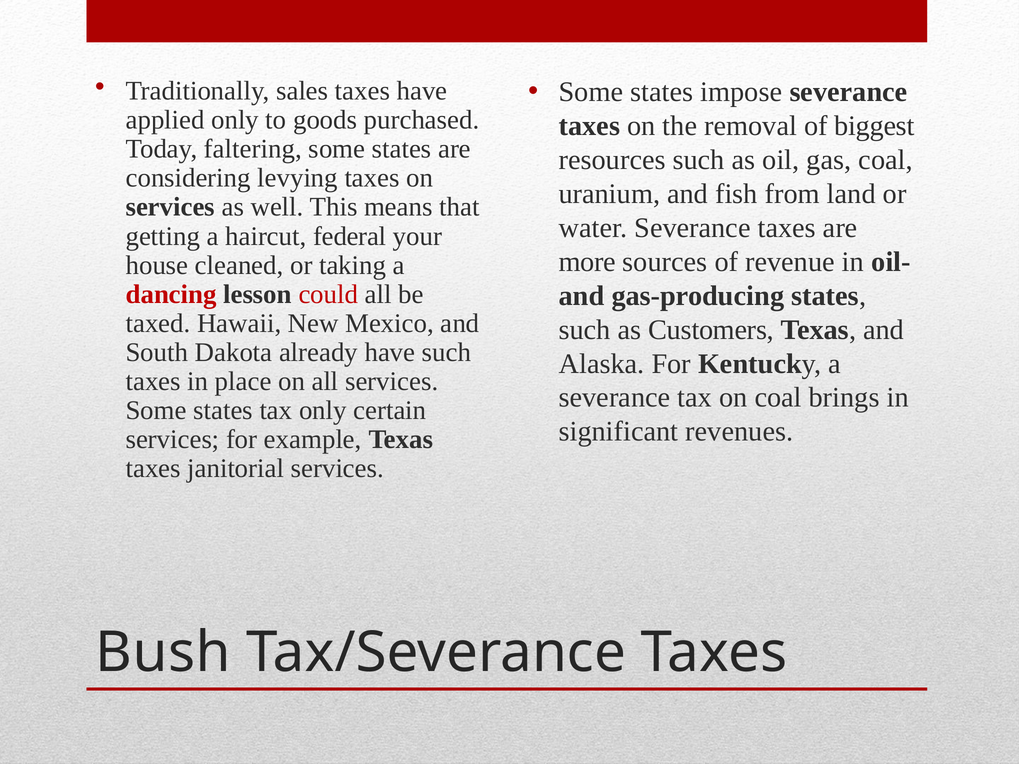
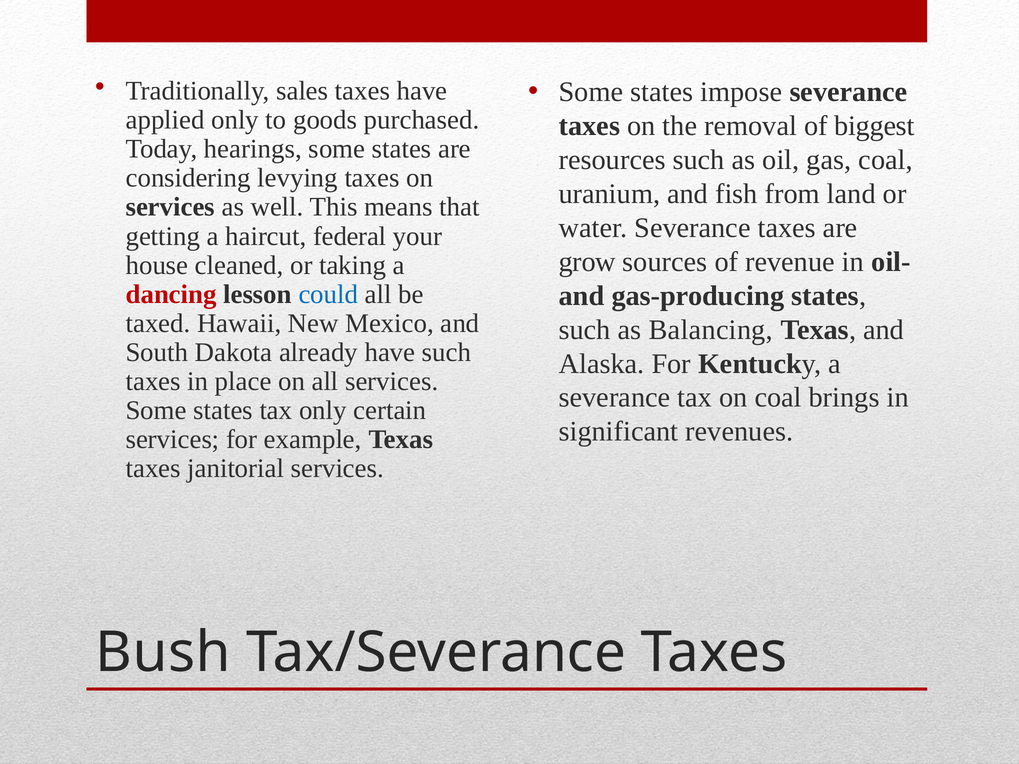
faltering: faltering -> hearings
more: more -> grow
could colour: red -> blue
Customers: Customers -> Balancing
